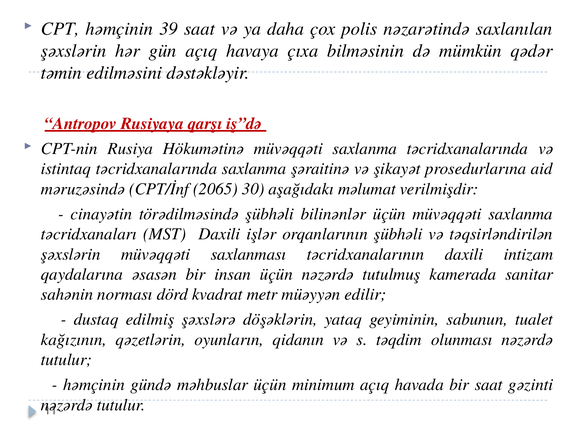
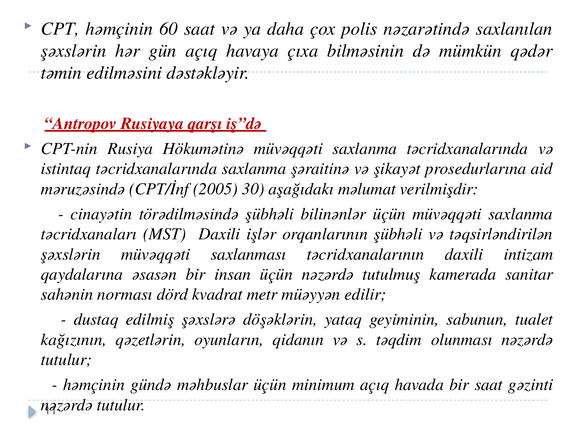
39: 39 -> 60
2065: 2065 -> 2005
